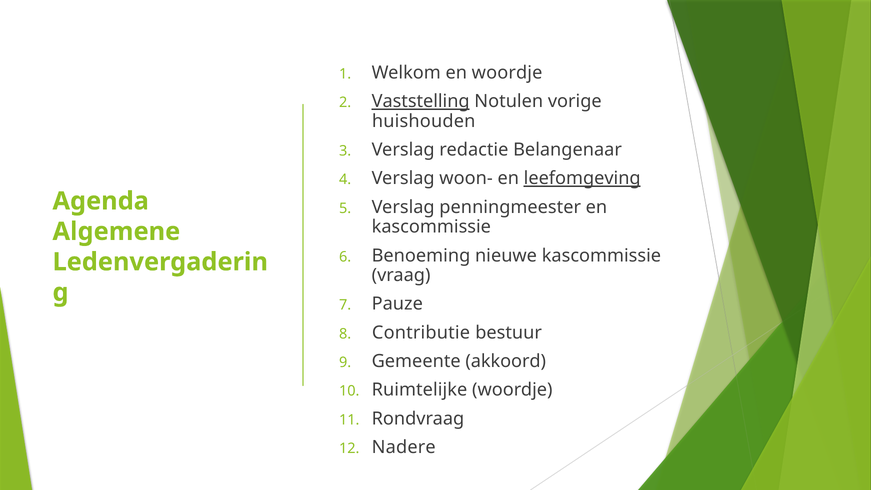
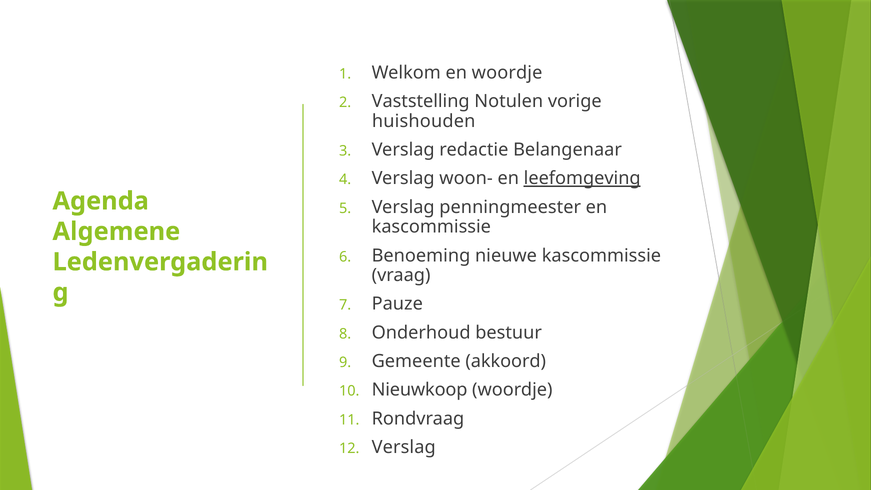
Vaststelling underline: present -> none
Contributie: Contributie -> Onderhoud
Ruimtelijke: Ruimtelijke -> Nieuwkoop
Nadere at (404, 447): Nadere -> Verslag
